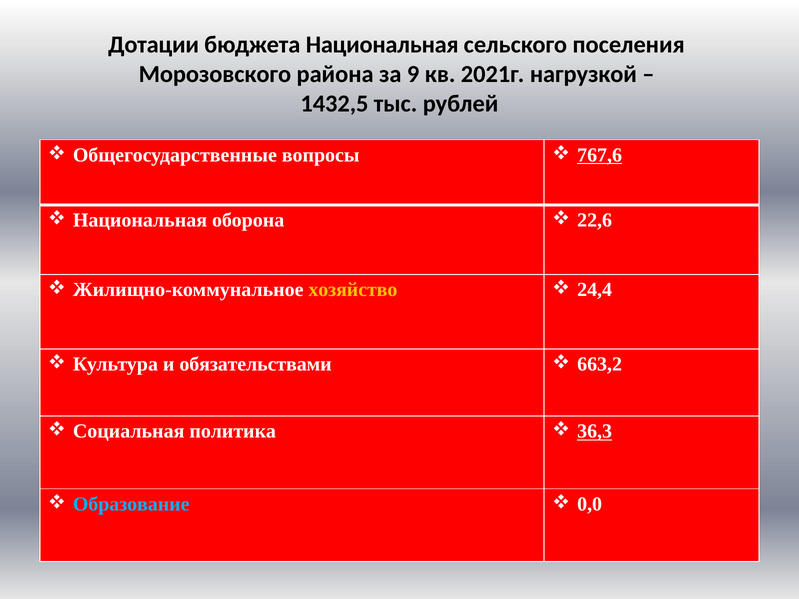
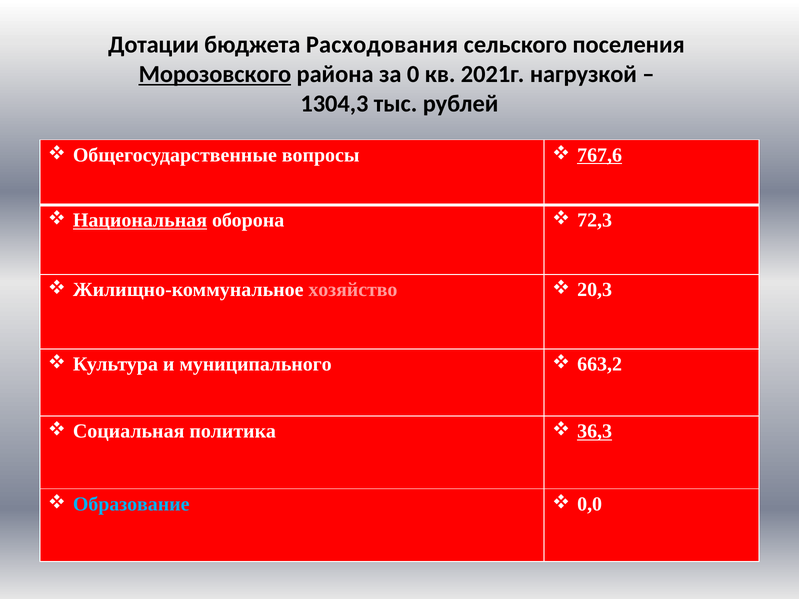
бюджета Национальная: Национальная -> Расходования
Морозовского underline: none -> present
9: 9 -> 0
1432,5: 1432,5 -> 1304,3
Национальная at (140, 220) underline: none -> present
22,6: 22,6 -> 72,3
хозяйство colour: yellow -> pink
24,4: 24,4 -> 20,3
обязательствами: обязательствами -> муниципального
